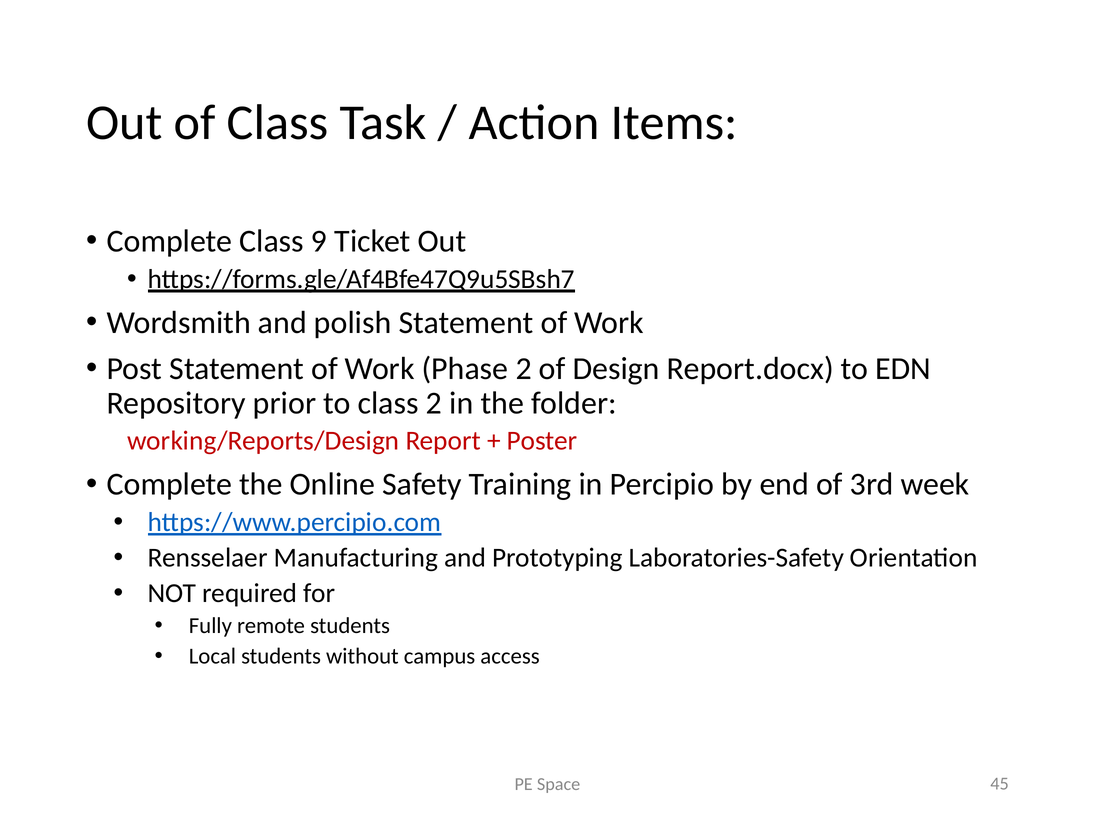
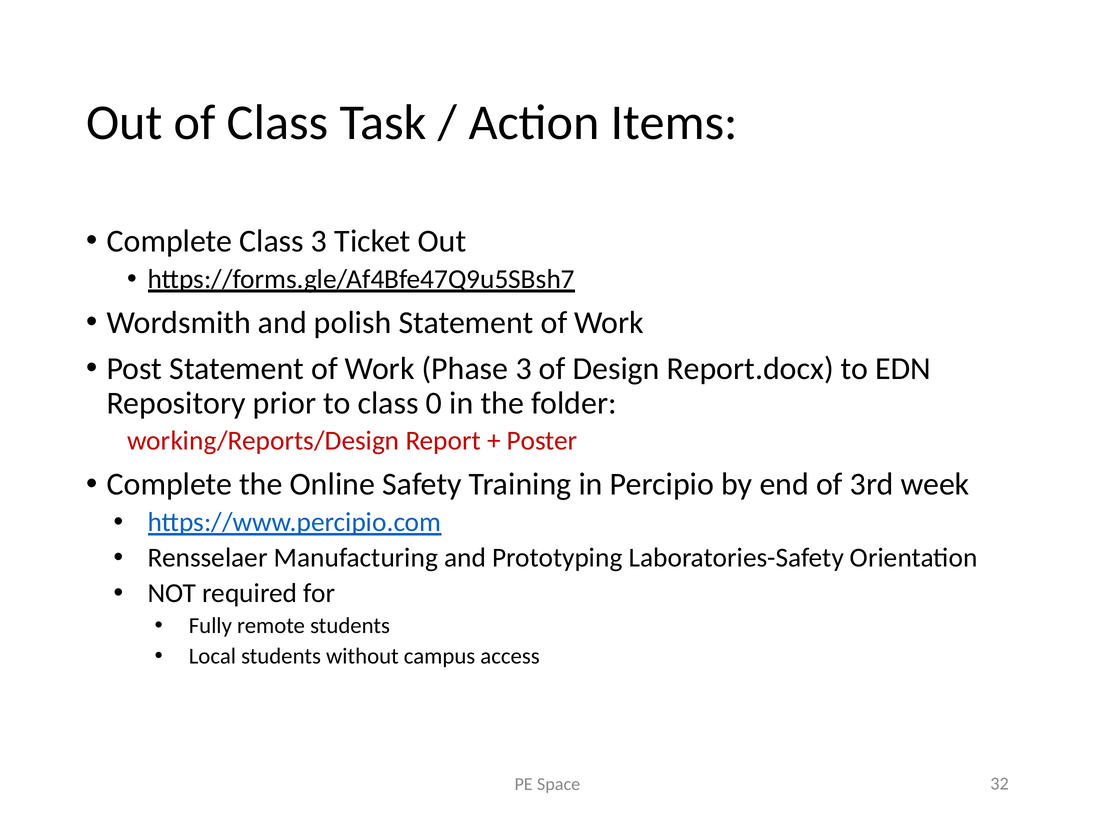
Class 9: 9 -> 3
Phase 2: 2 -> 3
class 2: 2 -> 0
45: 45 -> 32
